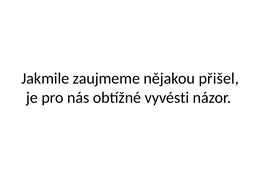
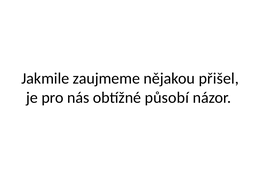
vyvésti: vyvésti -> působí
